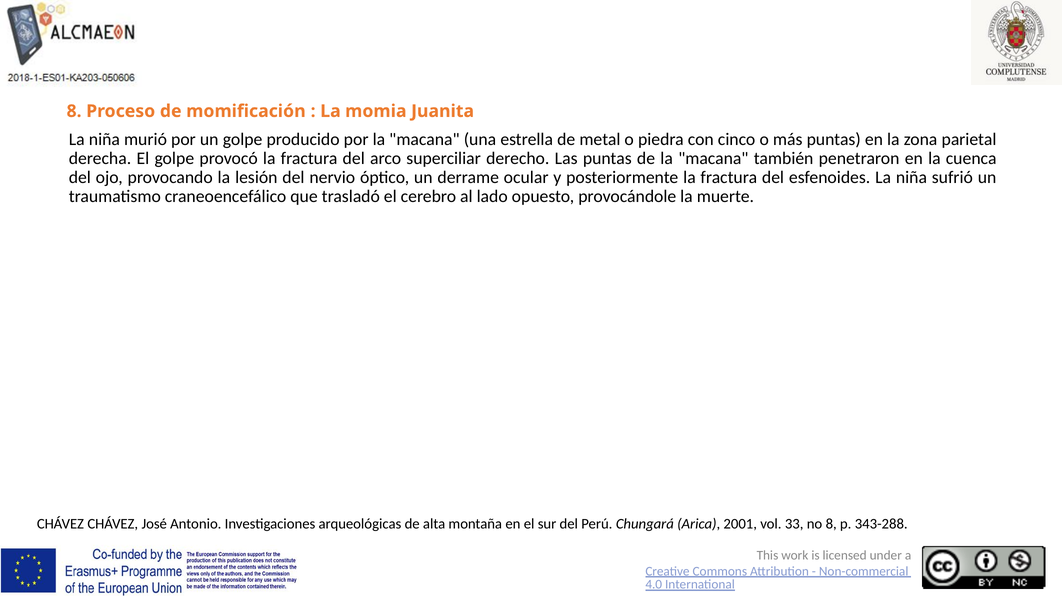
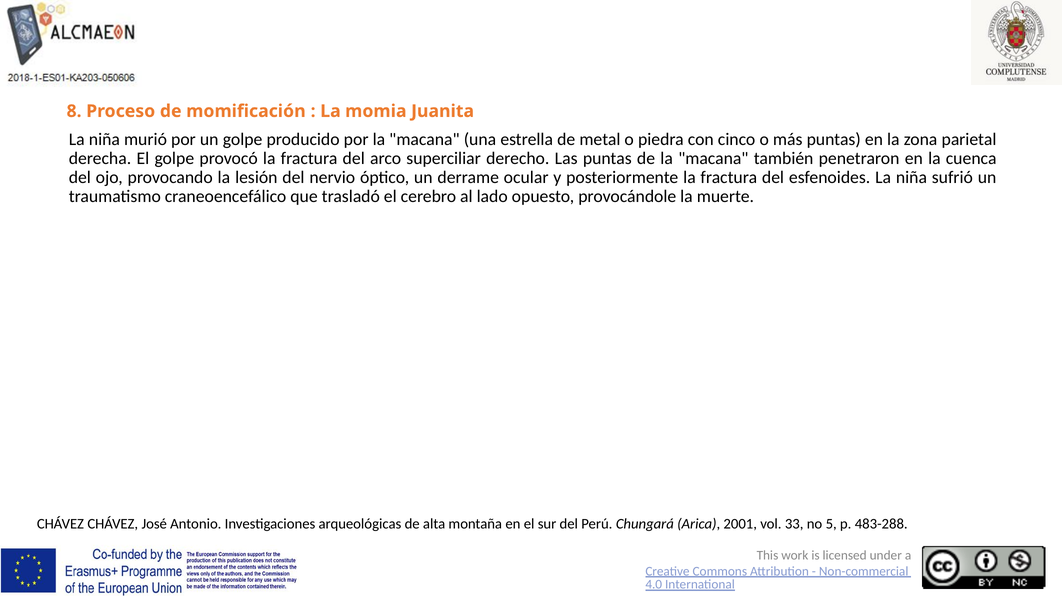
no 8: 8 -> 5
343-288: 343-288 -> 483-288
